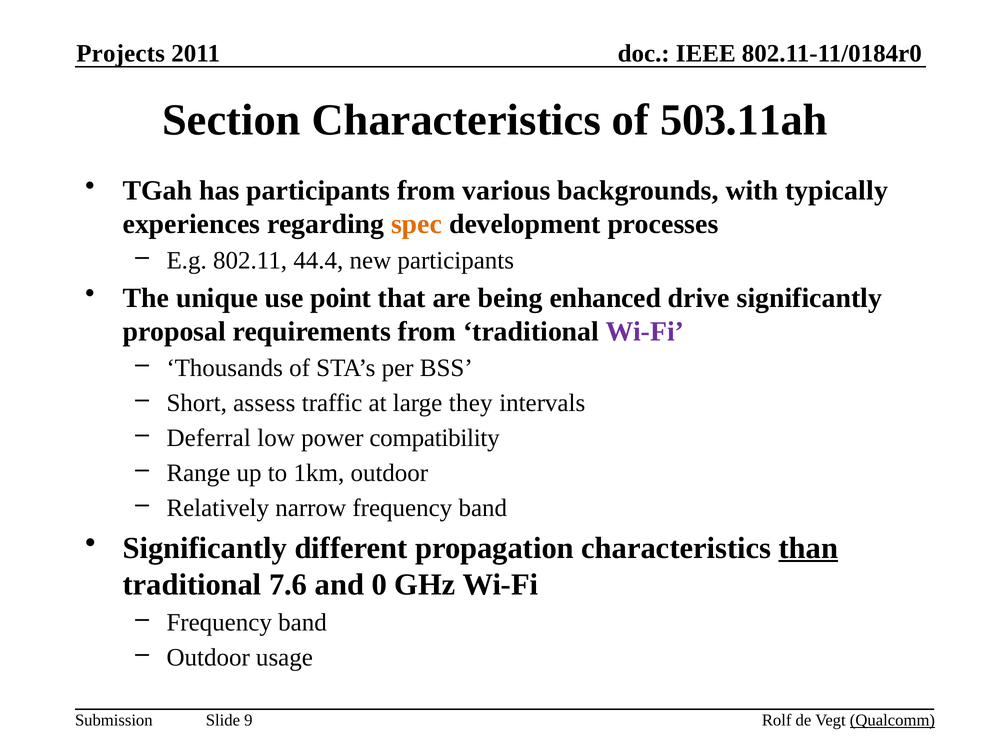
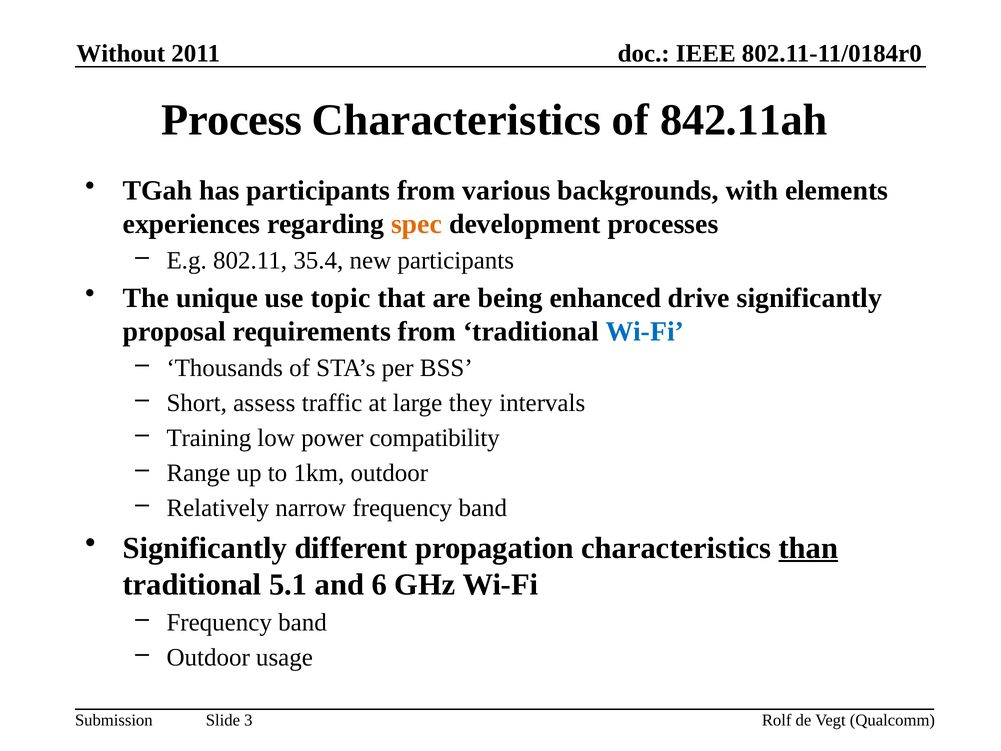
Projects: Projects -> Without
Section: Section -> Process
503.11ah: 503.11ah -> 842.11ah
typically: typically -> elements
44.4: 44.4 -> 35.4
point: point -> topic
Wi-Fi at (645, 331) colour: purple -> blue
Deferral: Deferral -> Training
7.6: 7.6 -> 5.1
0: 0 -> 6
Qualcomm underline: present -> none
9: 9 -> 3
